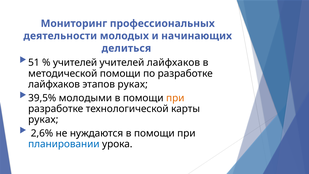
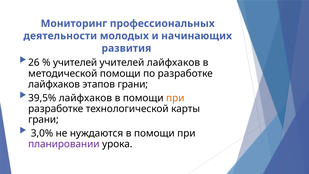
делиться: делиться -> развития
51: 51 -> 26
этапов руках: руках -> грани
39,5% молодыми: молодыми -> лайфхаков
руках at (43, 119): руках -> грани
2,6%: 2,6% -> 3,0%
планировании colour: blue -> purple
